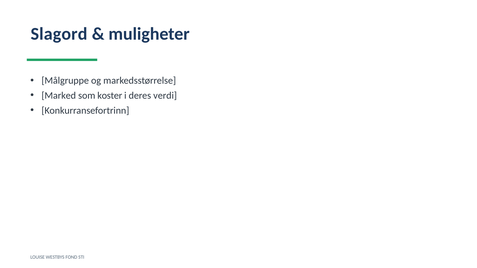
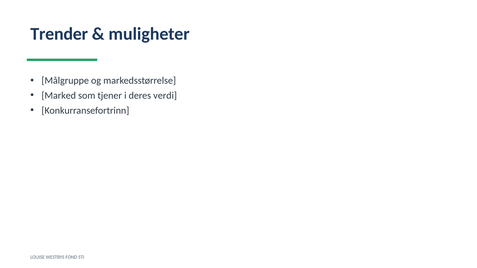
Slagord: Slagord -> Trender
koster: koster -> tjener
